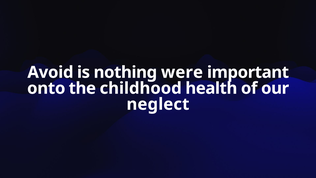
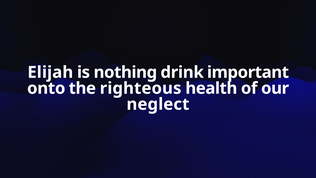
Avoid: Avoid -> Elijah
were: were -> drink
childhood: childhood -> righteous
